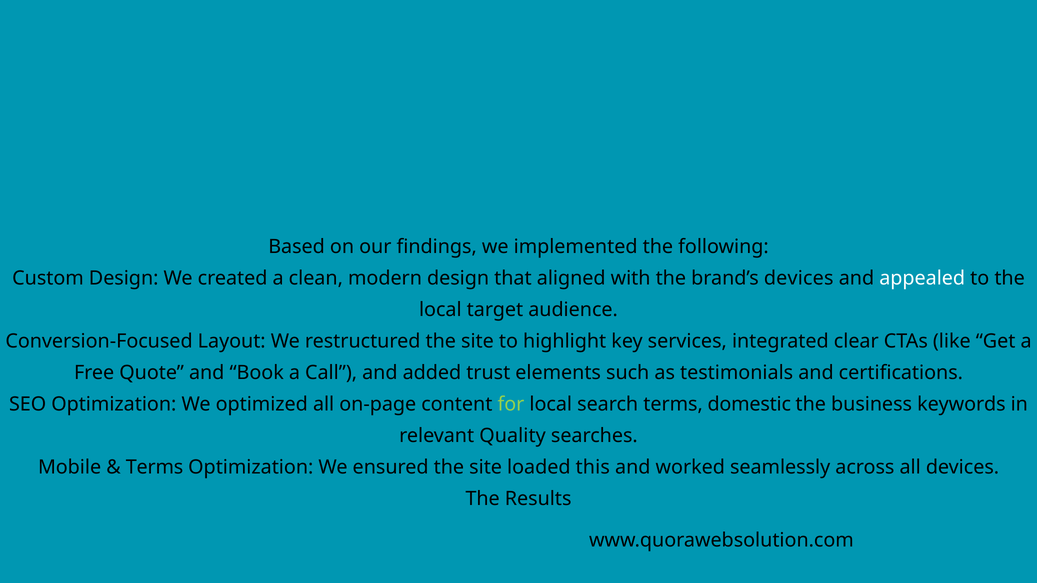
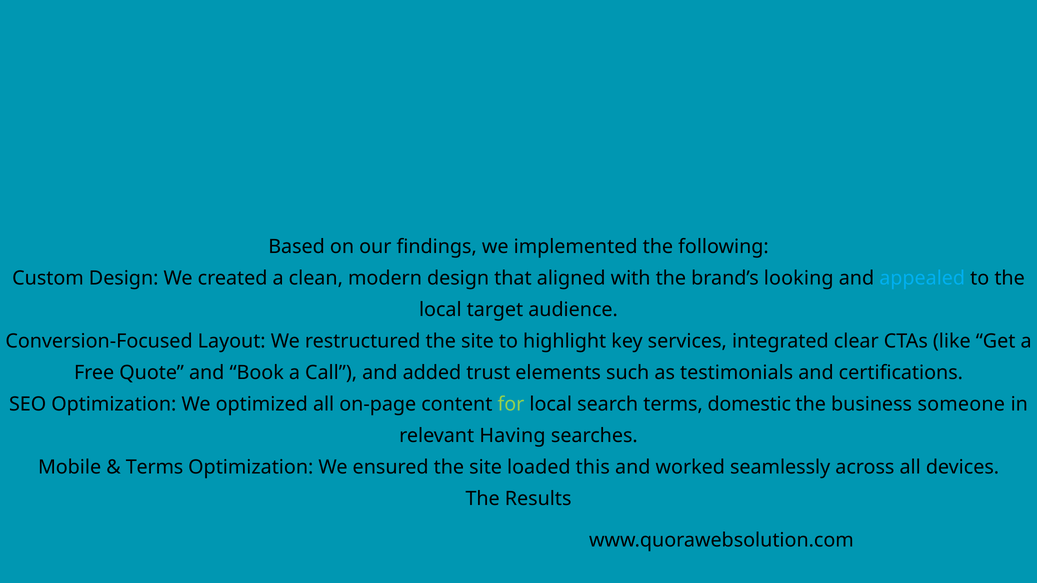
brand’s devices: devices -> looking
appealed colour: white -> light blue
keywords: keywords -> someone
Quality: Quality -> Having
